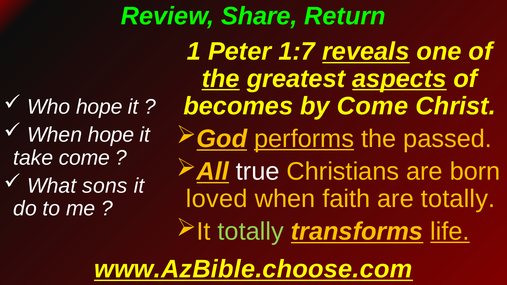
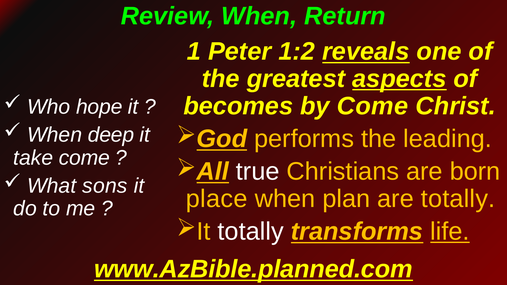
Review Share: Share -> When
1:7: 1:7 -> 1:2
the at (221, 79) underline: present -> none
When hope: hope -> deep
performs underline: present -> none
passed: passed -> leading
loved: loved -> place
faith: faith -> plan
totally at (251, 232) colour: light green -> white
www.AzBible.choose.com: www.AzBible.choose.com -> www.AzBible.planned.com
